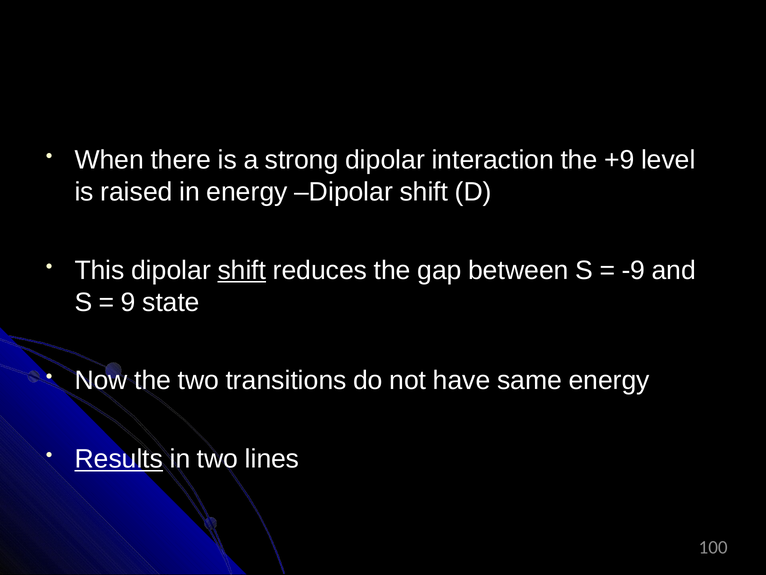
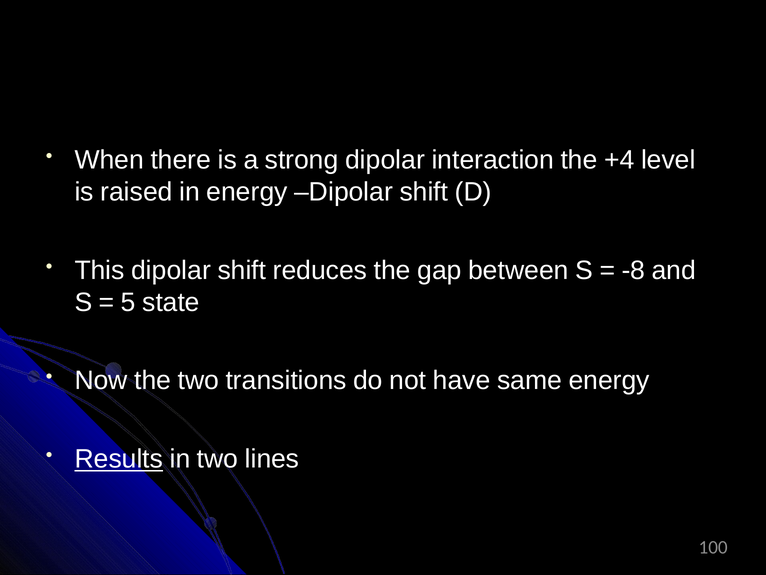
+9: +9 -> +4
shift at (242, 270) underline: present -> none
-9: -9 -> -8
9: 9 -> 5
